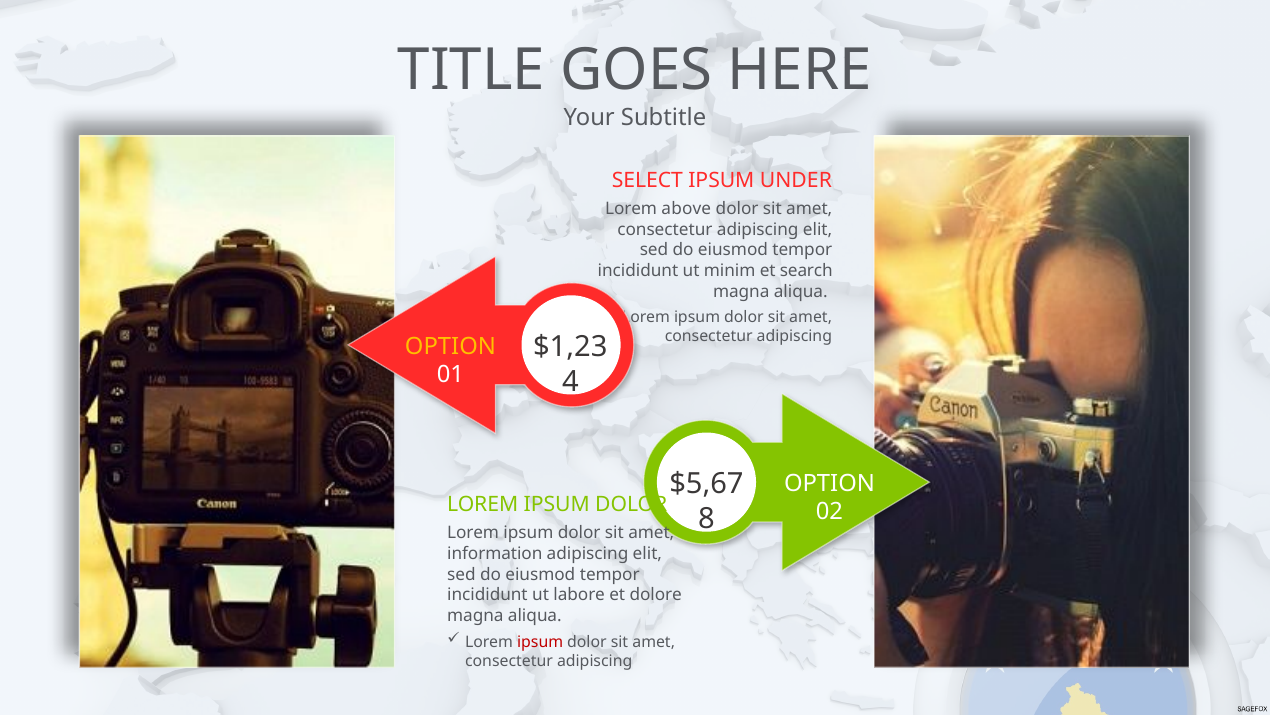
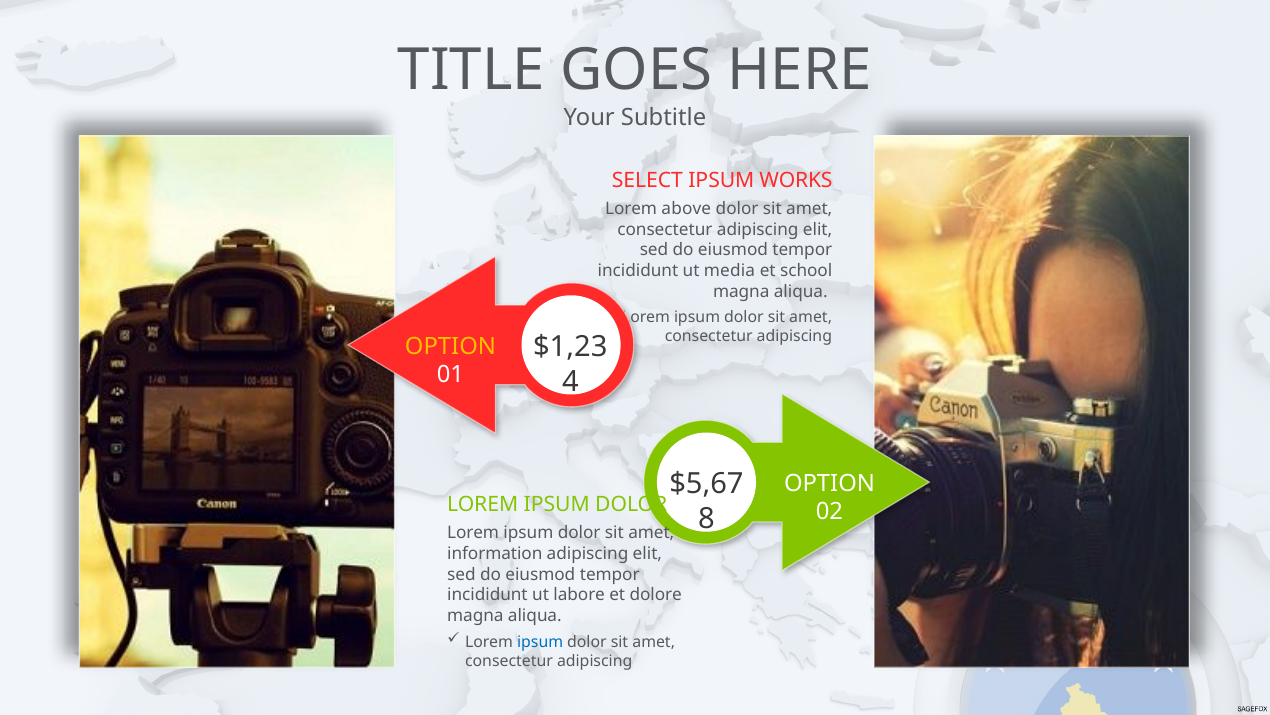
UNDER: UNDER -> WORKS
minim: minim -> media
search: search -> school
ipsum at (540, 641) colour: red -> blue
